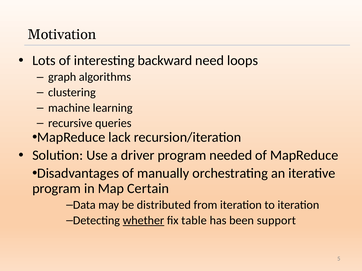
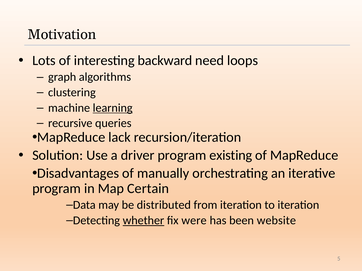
learning underline: none -> present
needed: needed -> existing
table: table -> were
support: support -> website
